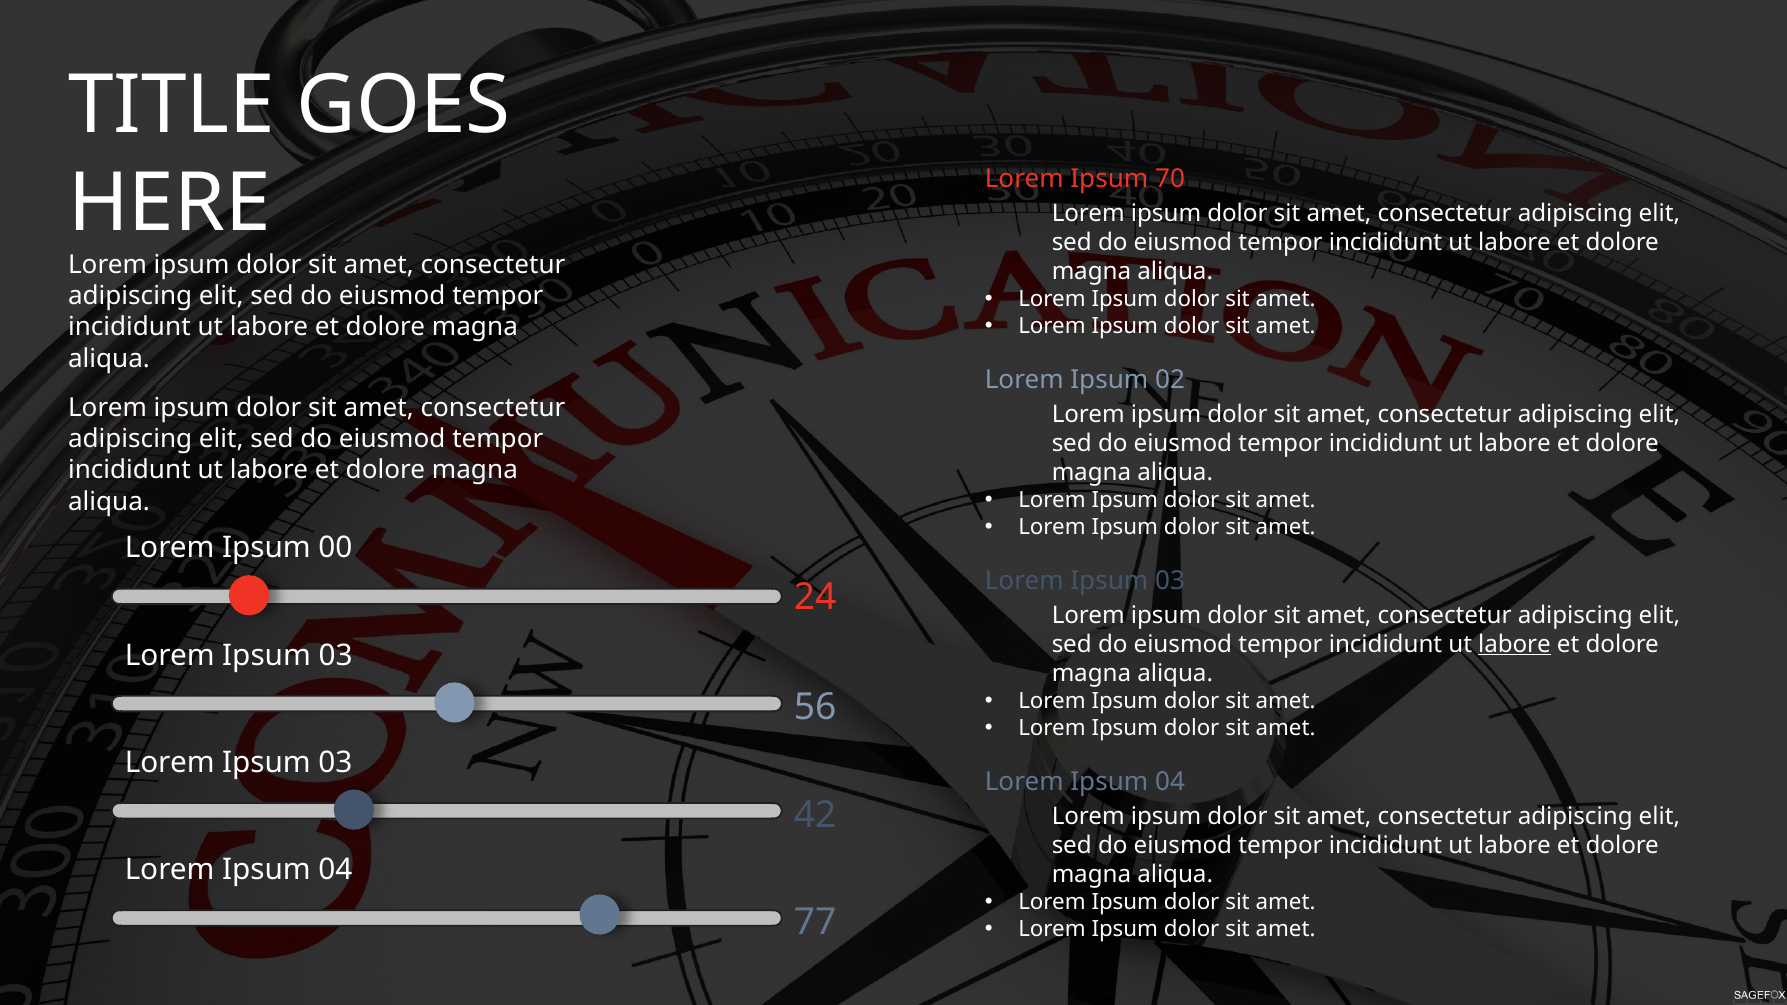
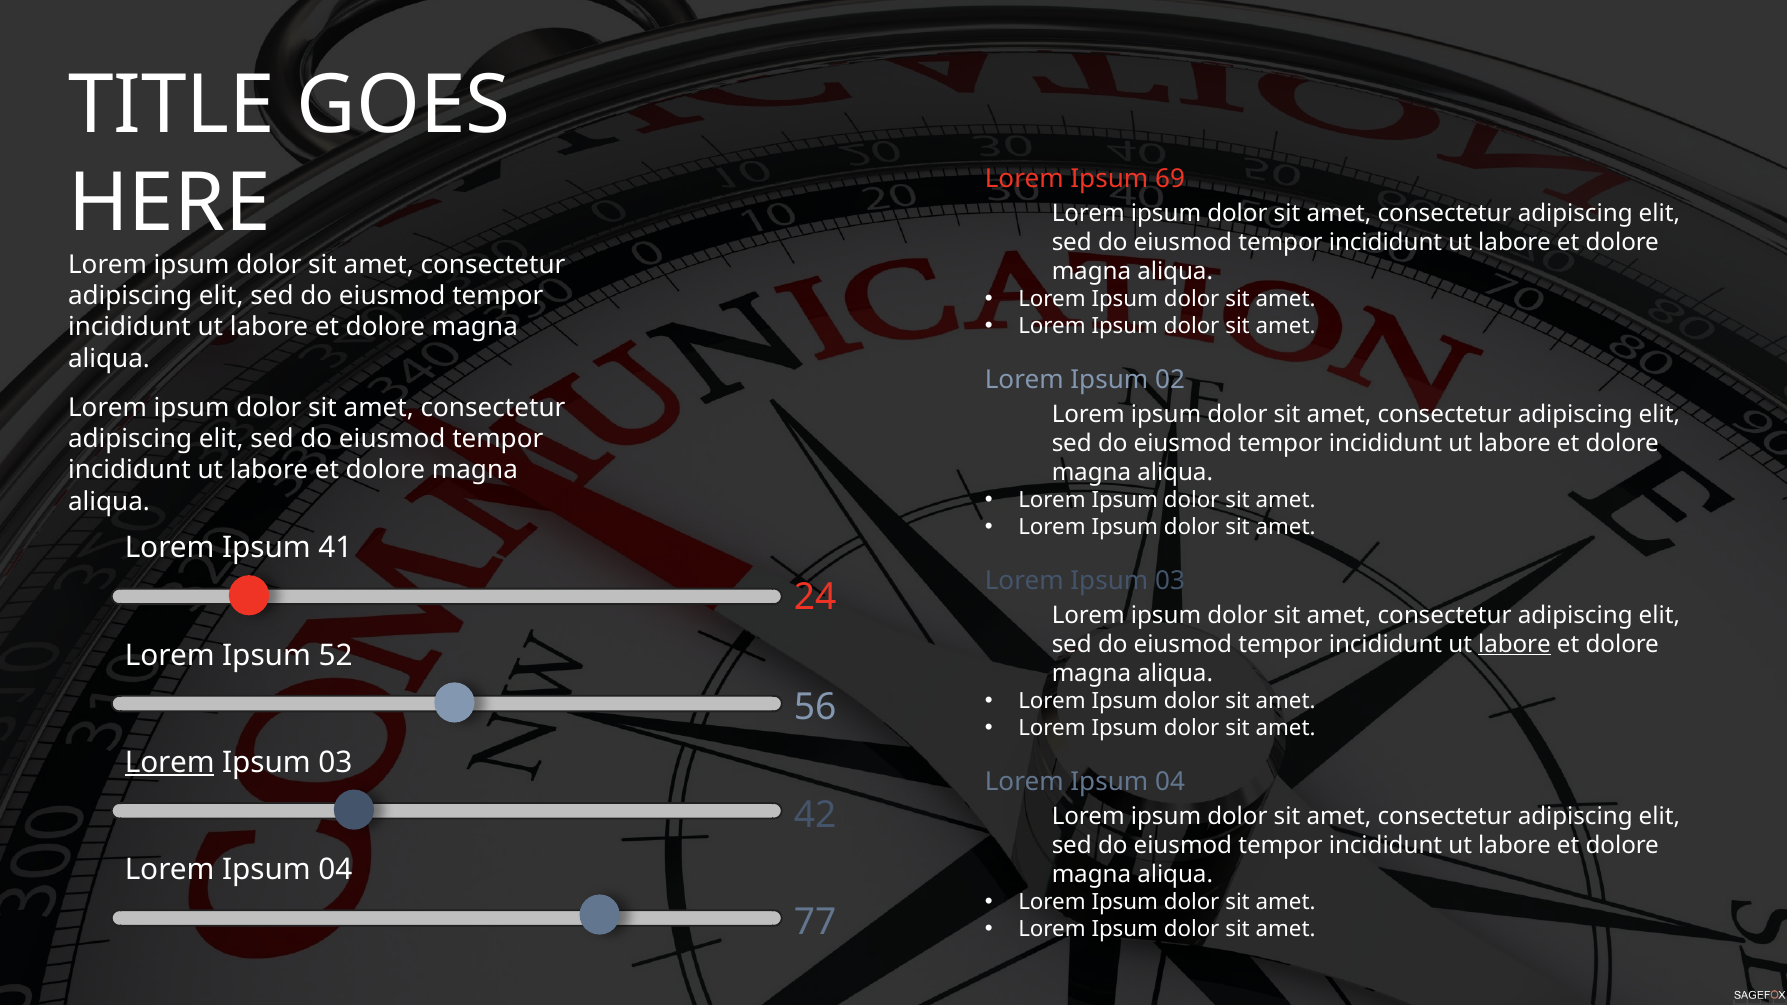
70: 70 -> 69
00: 00 -> 41
03 at (336, 655): 03 -> 52
Lorem at (170, 763) underline: none -> present
